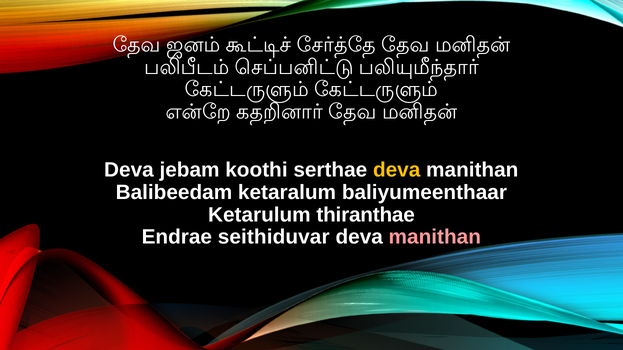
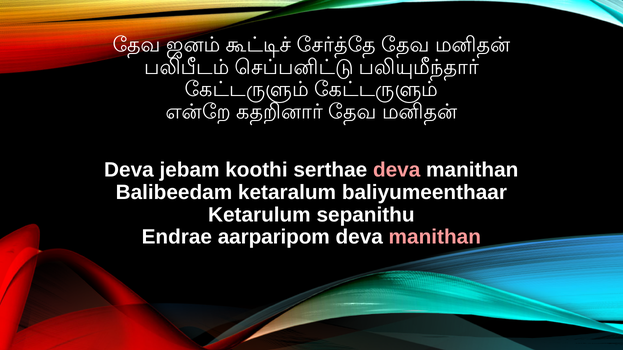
deva at (397, 170) colour: yellow -> pink
thiranthae: thiranthae -> sepanithu
seithiduvar: seithiduvar -> aarparipom
